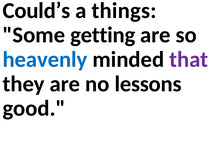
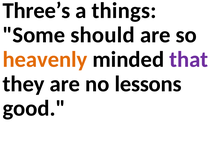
Could’s: Could’s -> Three’s
getting: getting -> should
heavenly colour: blue -> orange
